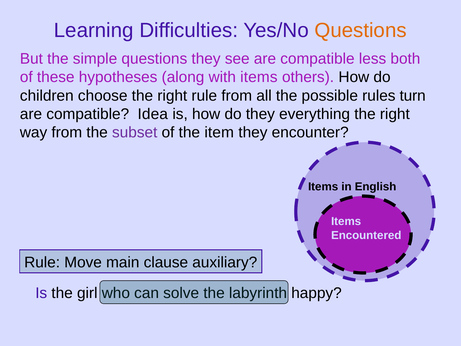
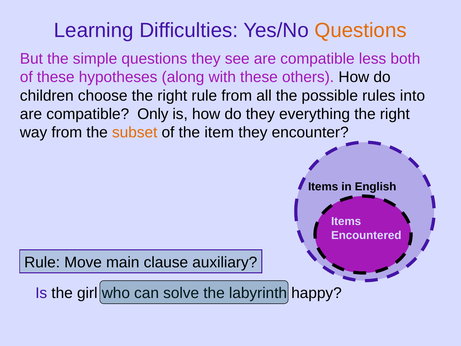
with items: items -> these
turn: turn -> into
Idea: Idea -> Only
subset colour: purple -> orange
